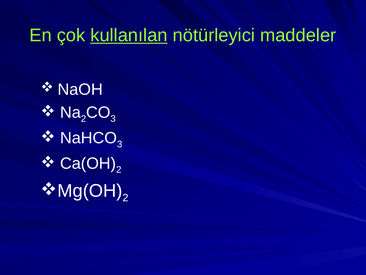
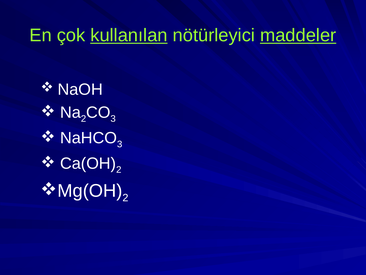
maddeler underline: none -> present
